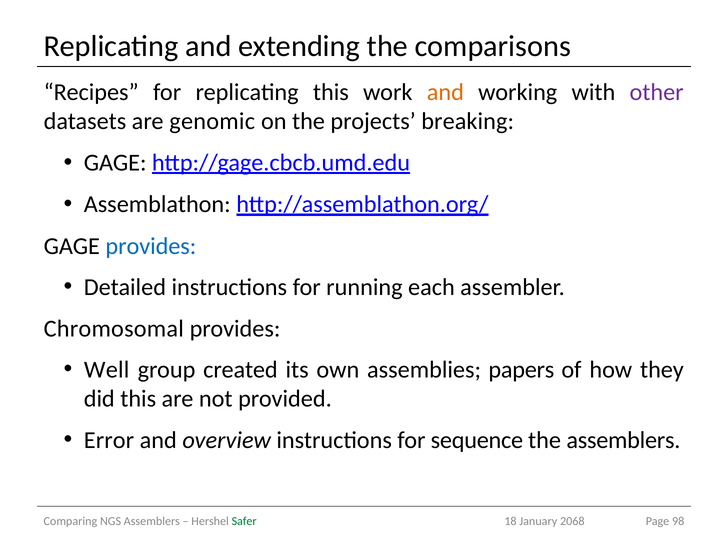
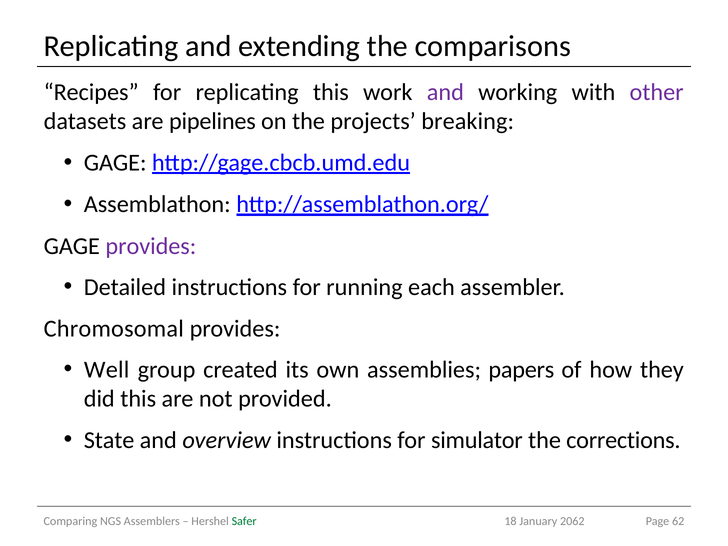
and at (445, 92) colour: orange -> purple
genomic: genomic -> pipelines
provides at (151, 246) colour: blue -> purple
Error: Error -> State
sequence: sequence -> simulator
the assemblers: assemblers -> corrections
2068: 2068 -> 2062
98: 98 -> 62
